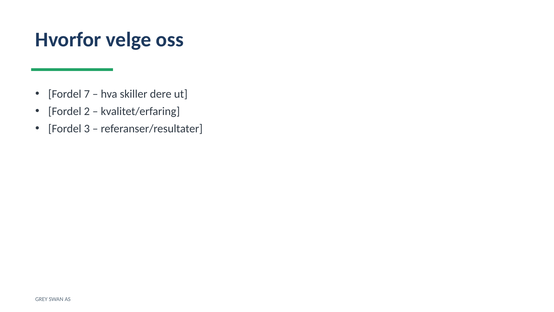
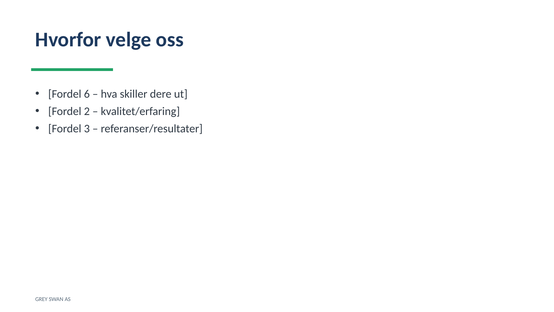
7: 7 -> 6
